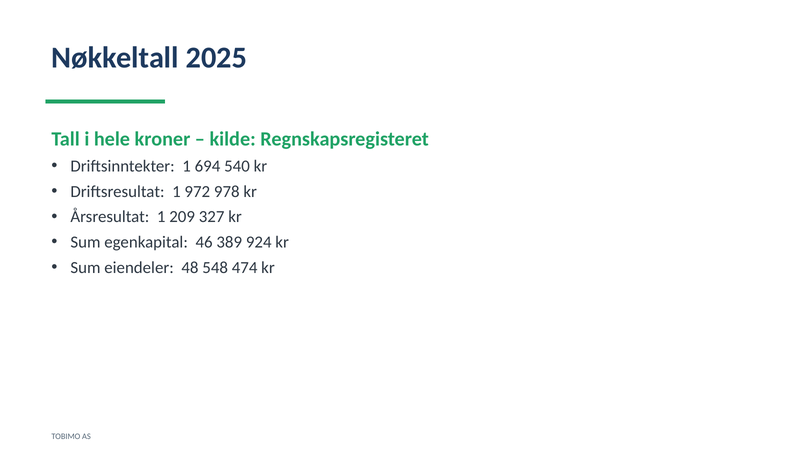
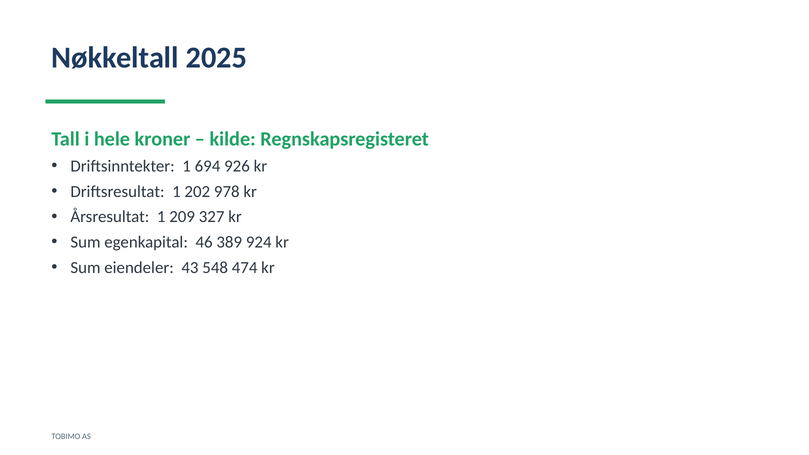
540: 540 -> 926
972: 972 -> 202
48: 48 -> 43
